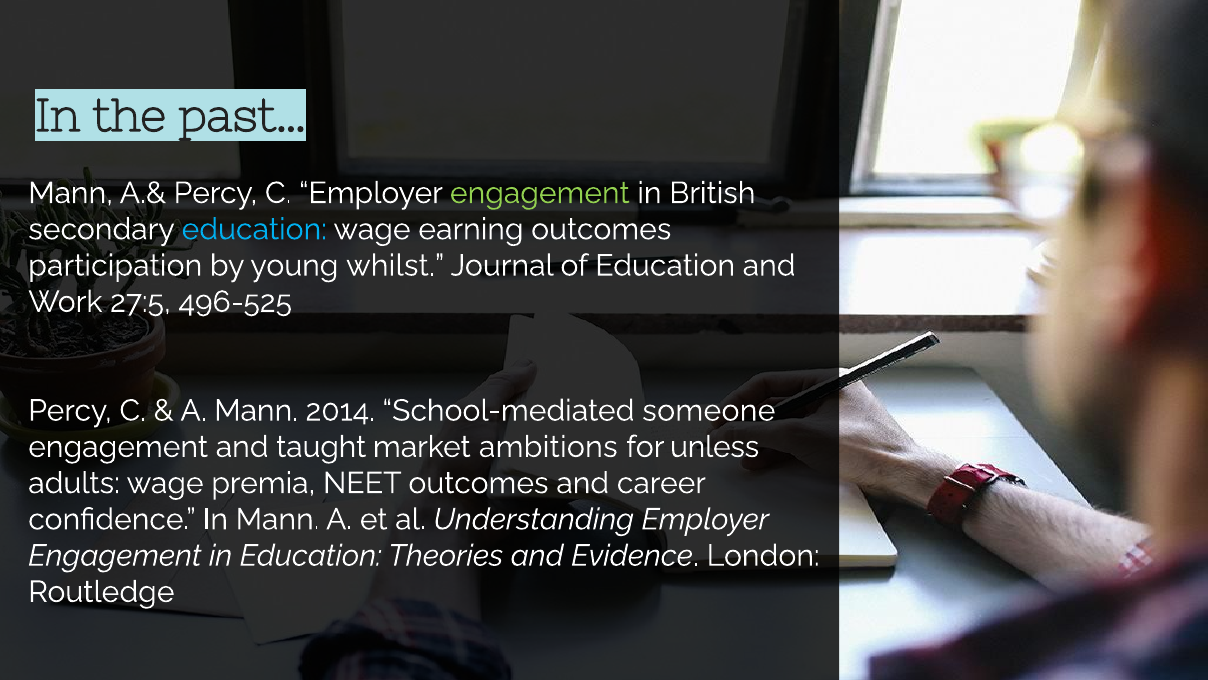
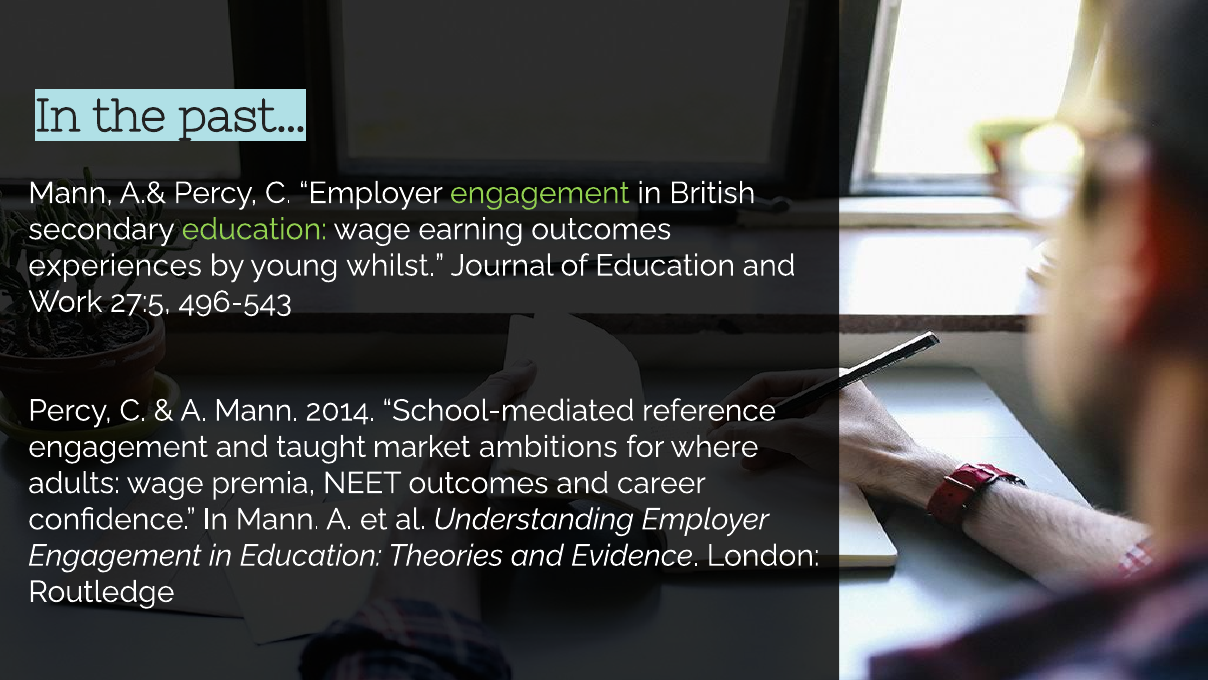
education at (254, 229) colour: light blue -> light green
participation: participation -> experiences
496-525: 496-525 -> 496-543
someone: someone -> reference
unless: unless -> where
